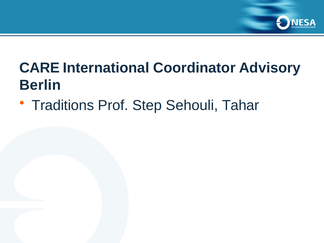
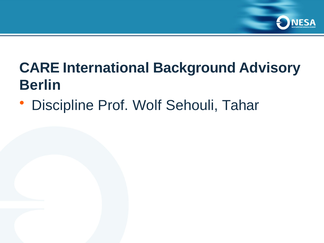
Coordinator: Coordinator -> Background
Traditions: Traditions -> Discipline
Step: Step -> Wolf
